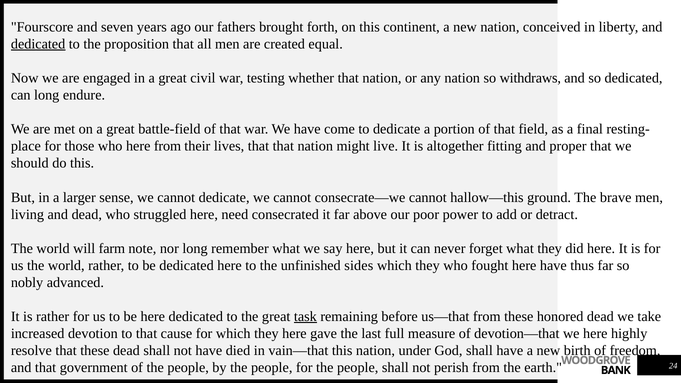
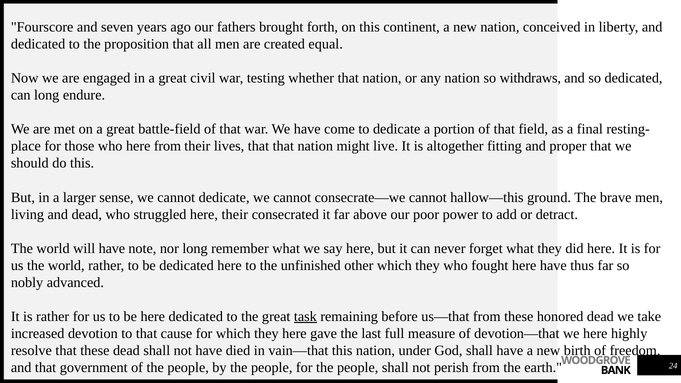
dedicated at (38, 44) underline: present -> none
here need: need -> their
will farm: farm -> have
sides: sides -> other
